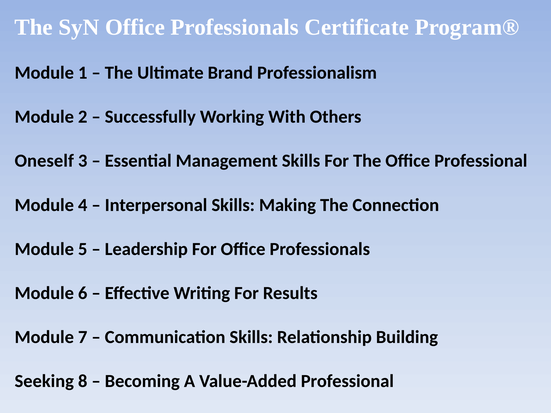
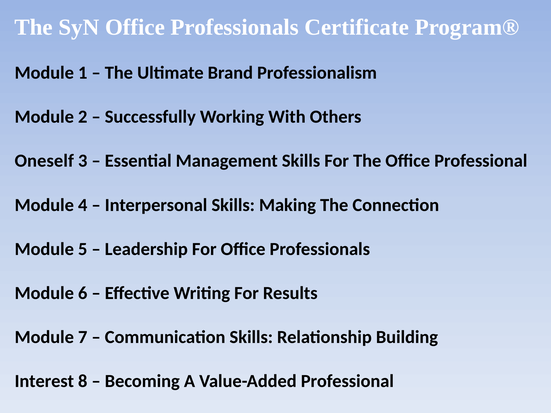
Seeking: Seeking -> Interest
